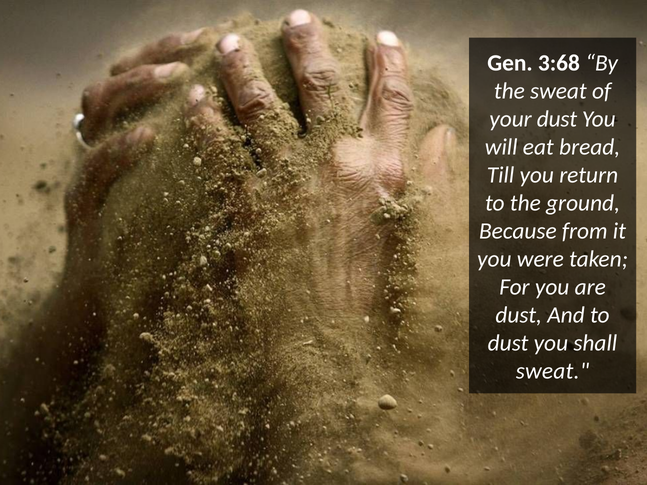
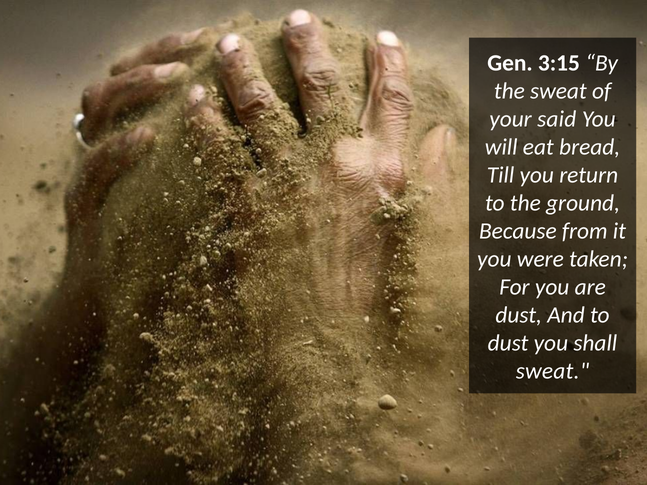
3:68: 3:68 -> 3:15
your dust: dust -> said
